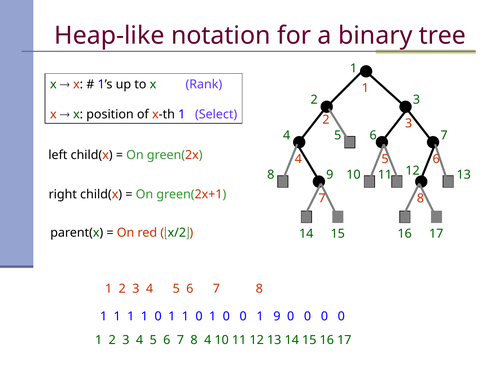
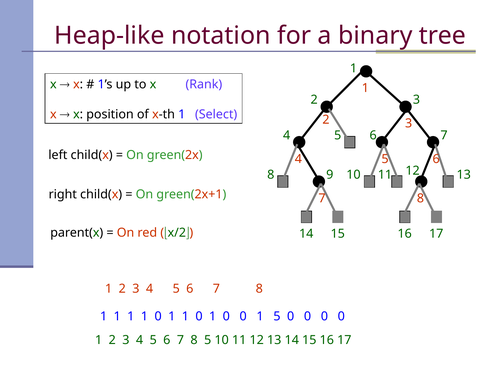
0 1 9: 9 -> 5
7 8 4: 4 -> 5
